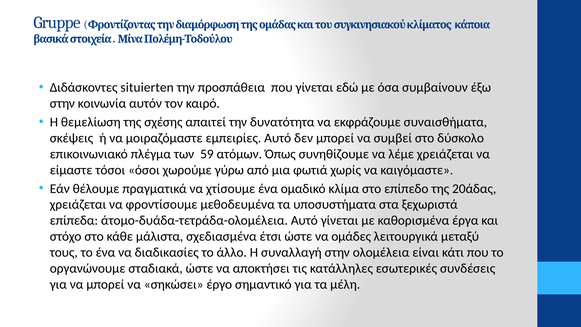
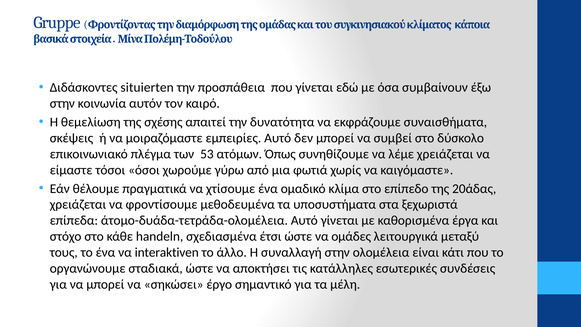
59: 59 -> 53
μάλιστα: μάλιστα -> handeln
διαδικασίες: διαδικασίες -> interaktiven
